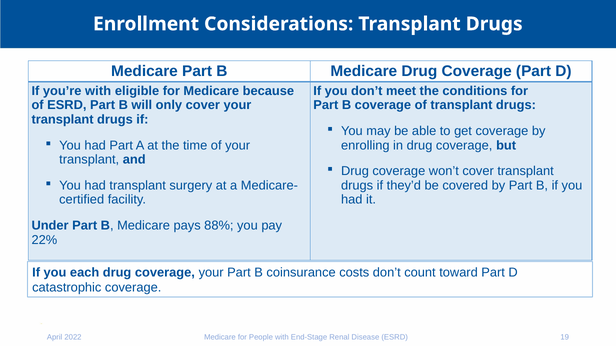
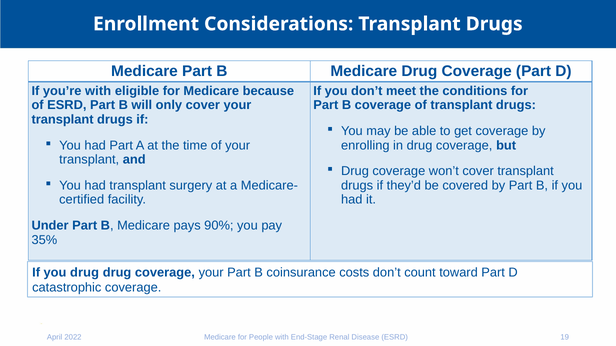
88%: 88% -> 90%
22%: 22% -> 35%
you each: each -> drug
